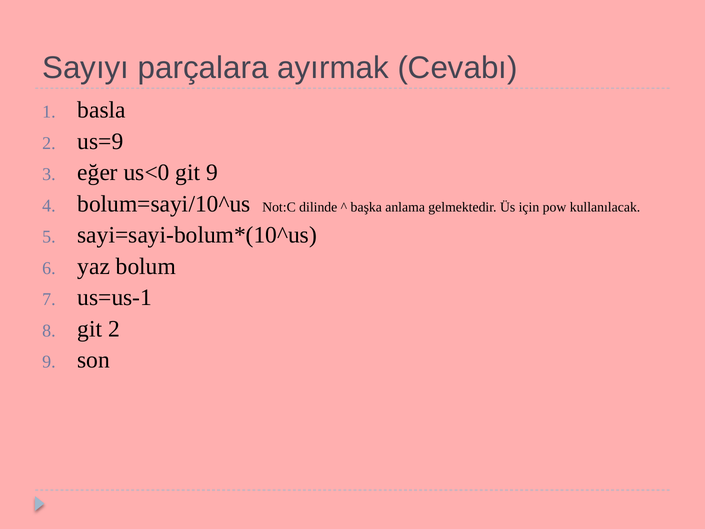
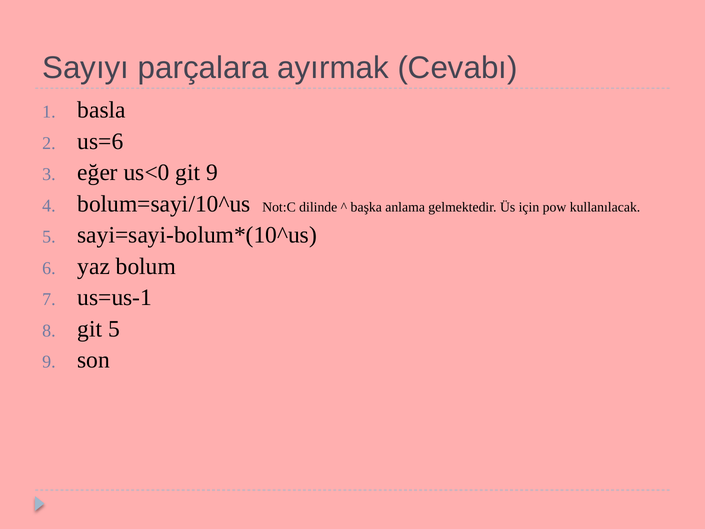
us=9: us=9 -> us=6
git 2: 2 -> 5
